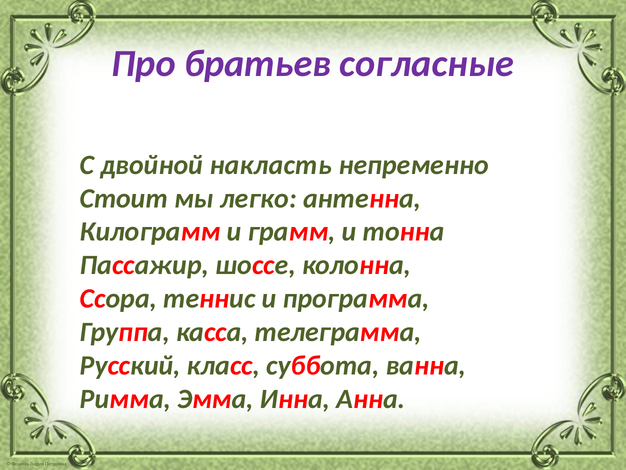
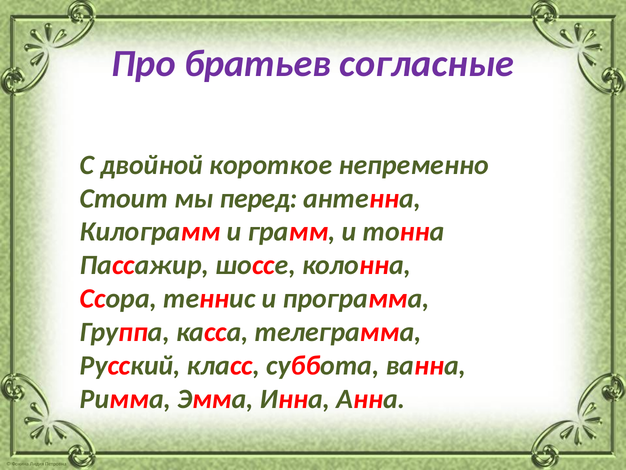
накласть: накласть -> короткое
легко: легко -> перед
